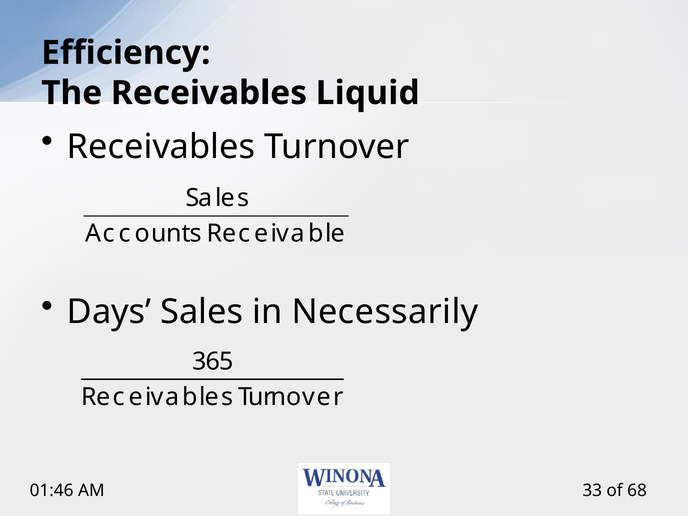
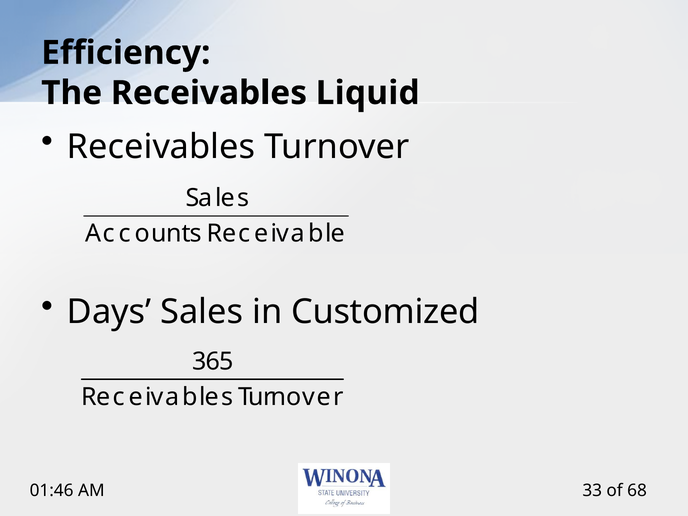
Necessarily: Necessarily -> Customized
